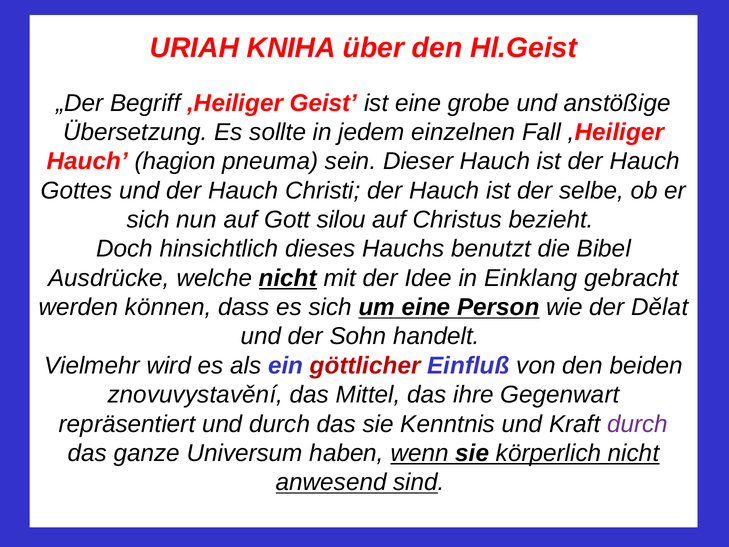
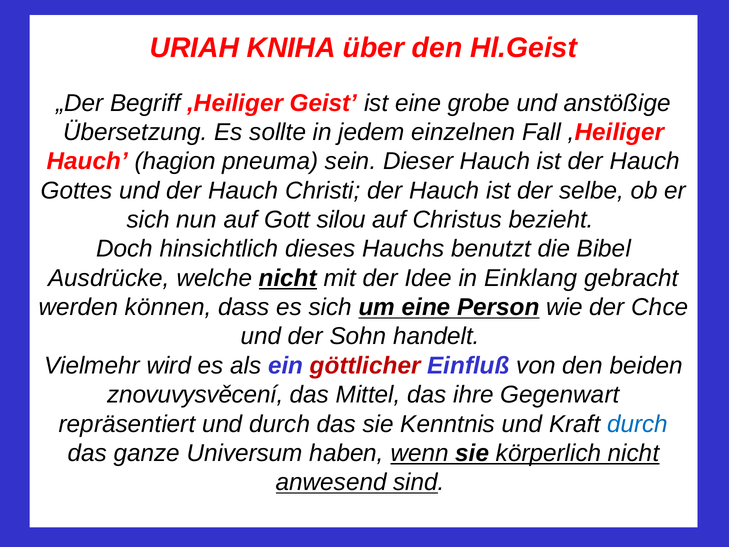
Dělat: Dělat -> Chce
znovuvystavění: znovuvystavění -> znovuvysvěcení
durch at (637, 424) colour: purple -> blue
